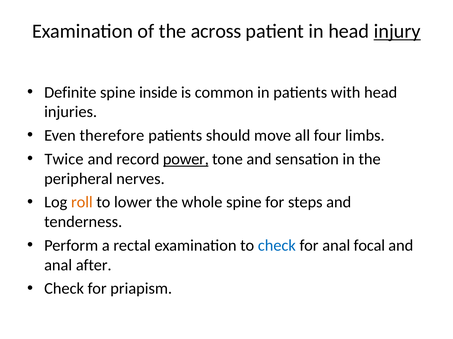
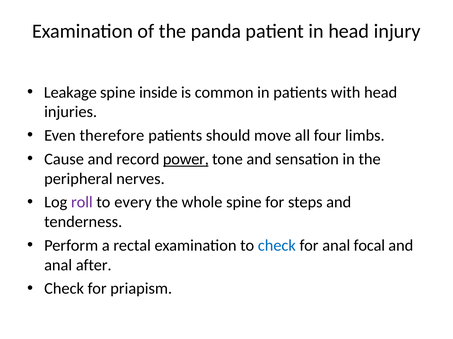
across: across -> panda
injury underline: present -> none
Definite: Definite -> Leakage
Twice: Twice -> Cause
roll colour: orange -> purple
lower: lower -> every
